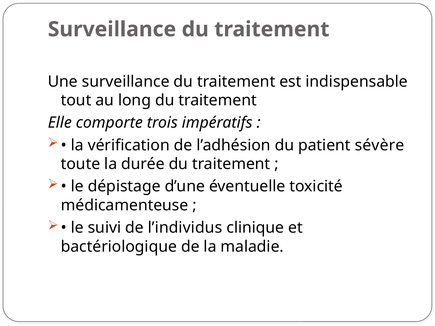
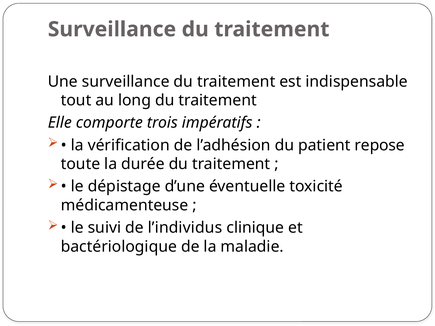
sévère: sévère -> repose
